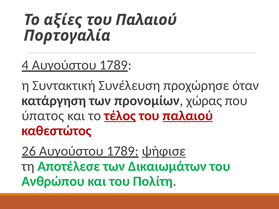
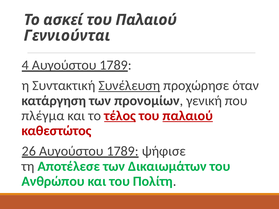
αξίες: αξίες -> ασκεί
Πορτογαλία: Πορτογαλία -> Γεννιούνται
Συνέλευση underline: none -> present
χώρας: χώρας -> γενική
ύπατος: ύπατος -> πλέγμα
ψήφισε underline: present -> none
